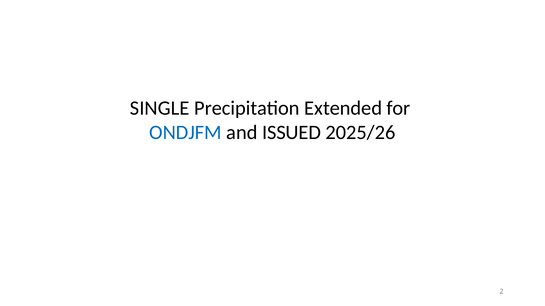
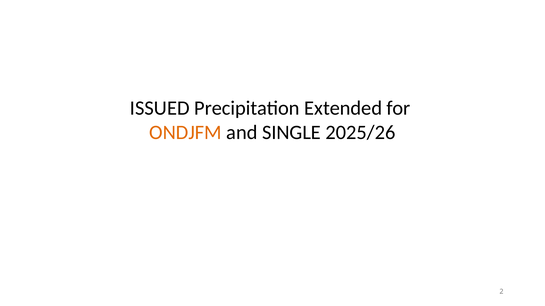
SINGLE: SINGLE -> ISSUED
ONDJFM colour: blue -> orange
ISSUED: ISSUED -> SINGLE
